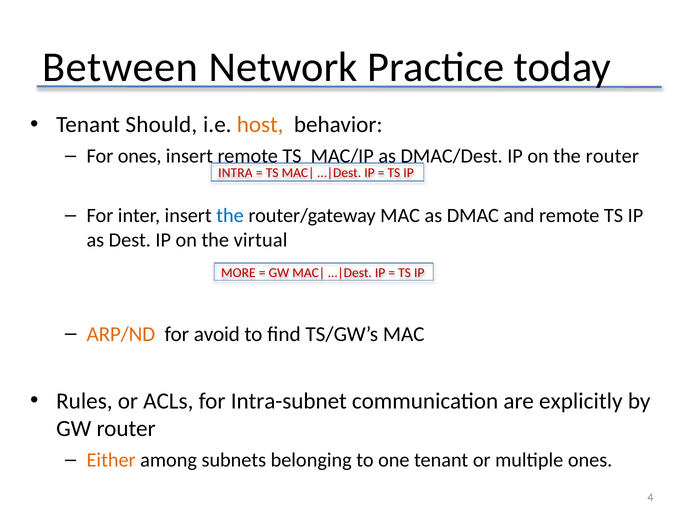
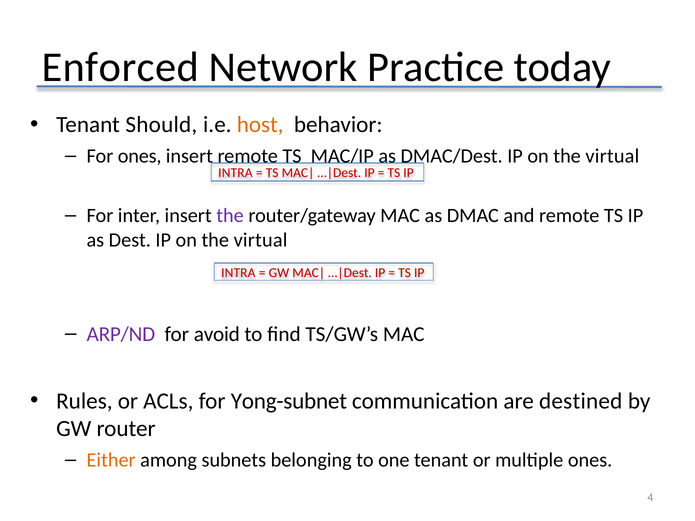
Between: Between -> Enforced
router at (612, 156): router -> virtual
the at (230, 216) colour: blue -> purple
MORE at (238, 273): MORE -> INTRA
ARP/ND colour: orange -> purple
Intra-subnet: Intra-subnet -> Yong-subnet
explicitly: explicitly -> destined
